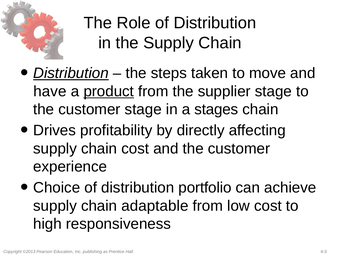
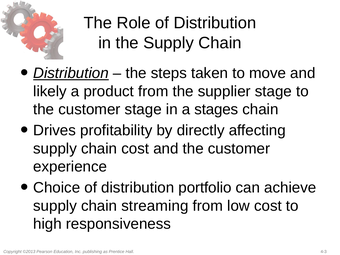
have: have -> likely
product underline: present -> none
adaptable: adaptable -> streaming
